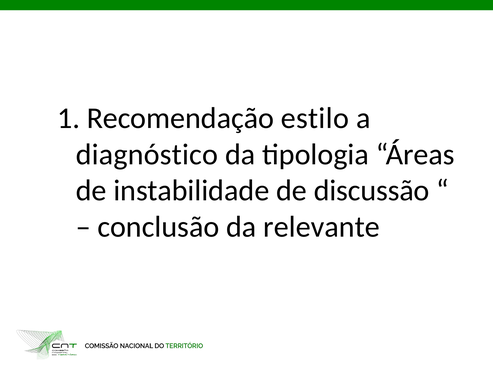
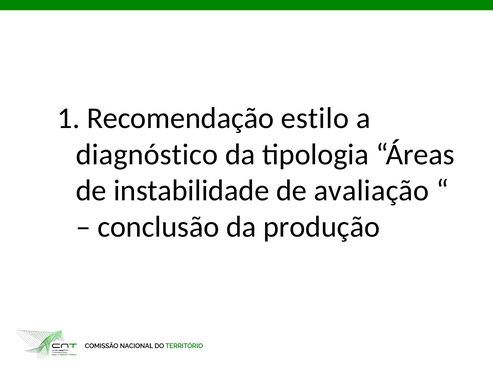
discussão: discussão -> avaliação
relevante: relevante -> produção
